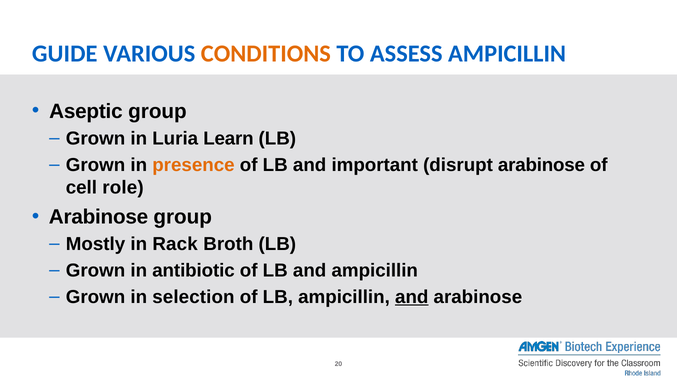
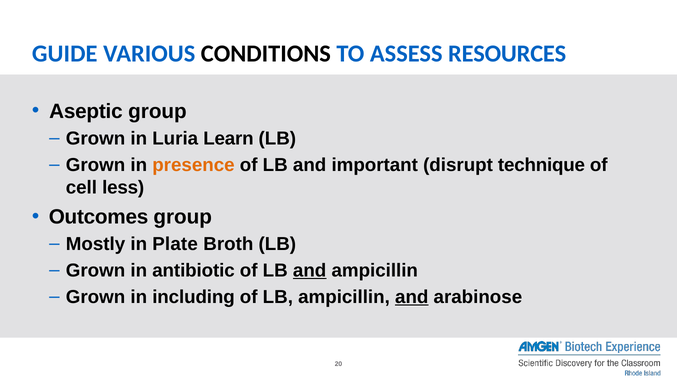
CONDITIONS colour: orange -> black
ASSESS AMPICILLIN: AMPICILLIN -> RESOURCES
disrupt arabinose: arabinose -> technique
role: role -> less
Arabinose at (99, 217): Arabinose -> Outcomes
Rack: Rack -> Plate
and at (310, 270) underline: none -> present
selection: selection -> including
